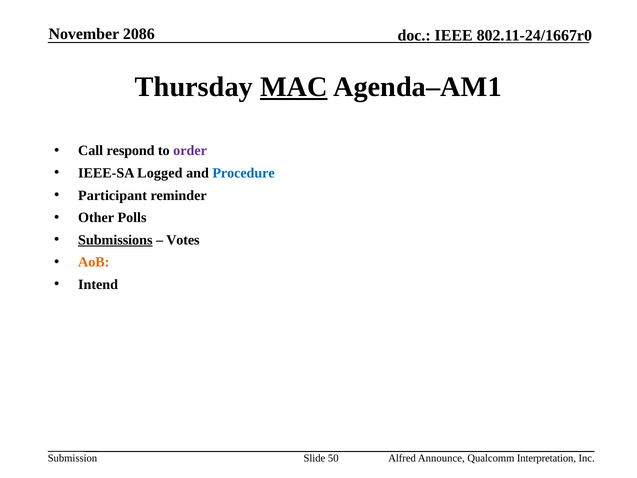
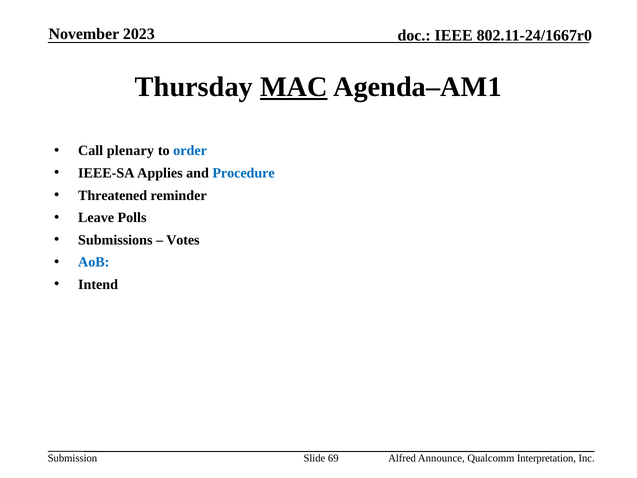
2086: 2086 -> 2023
respond: respond -> plenary
order colour: purple -> blue
Logged: Logged -> Applies
Participant: Participant -> Threatened
Other: Other -> Leave
Submissions underline: present -> none
AoB colour: orange -> blue
50: 50 -> 69
